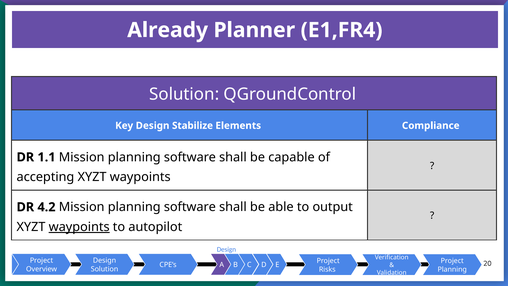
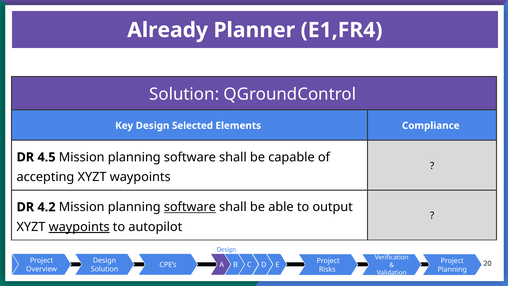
Stabilize: Stabilize -> Selected
1.1: 1.1 -> 4.5
software at (190, 207) underline: none -> present
